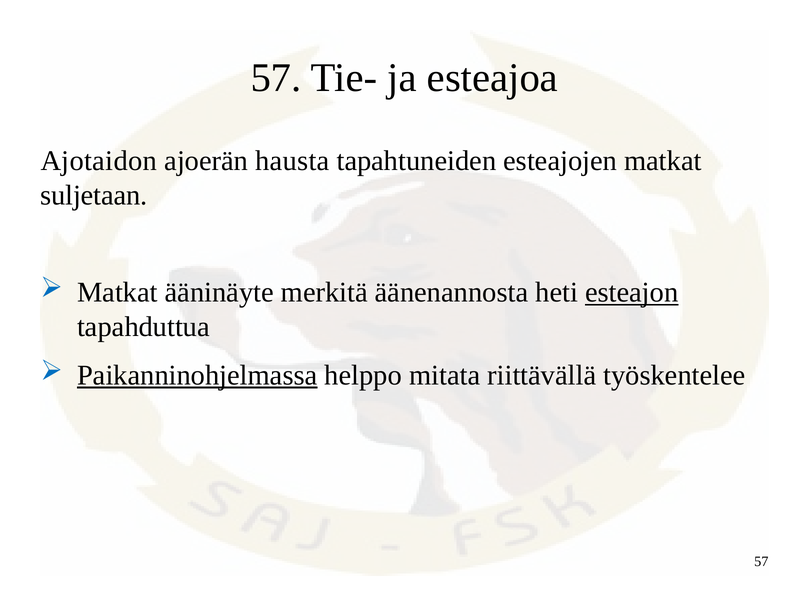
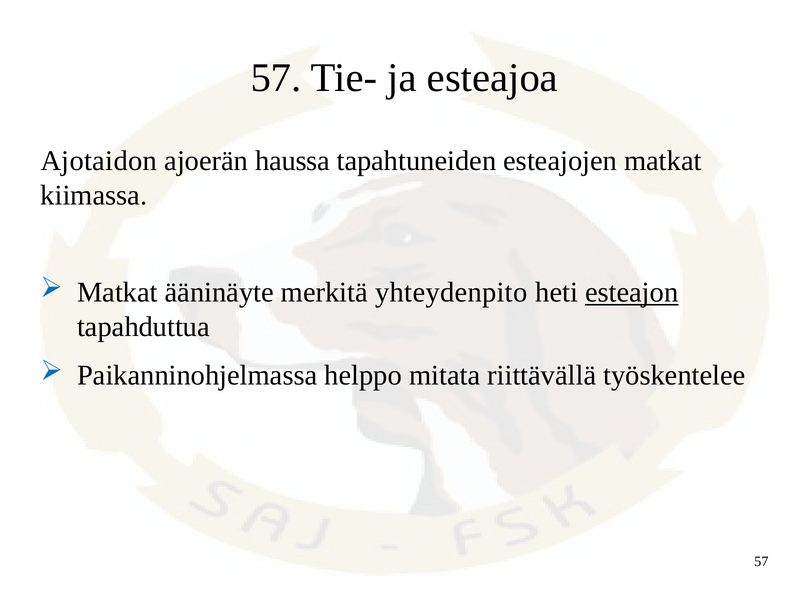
hausta: hausta -> haussa
suljetaan: suljetaan -> kiimassa
äänenannosta: äänenannosta -> yhteydenpito
Paikanninohjelmassa underline: present -> none
